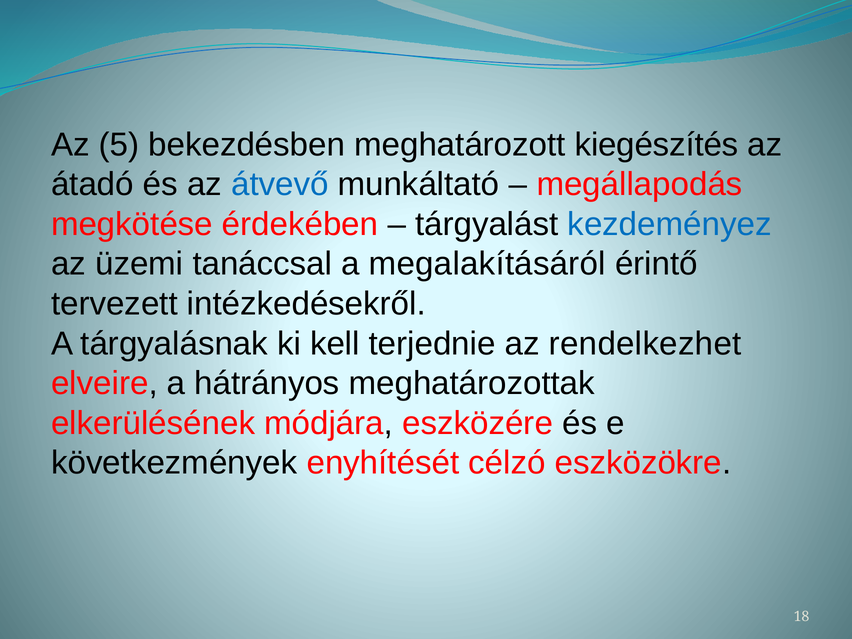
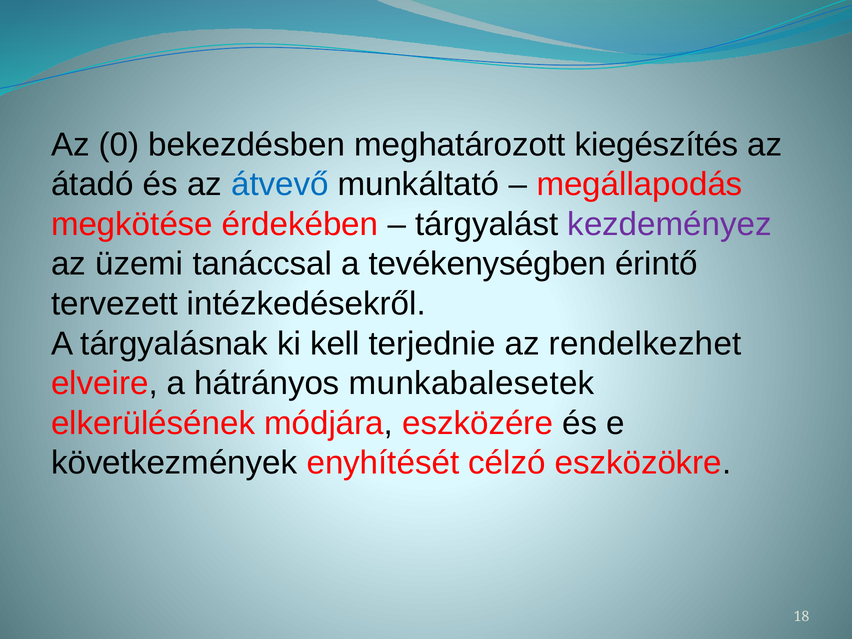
5: 5 -> 0
kezdeményez colour: blue -> purple
megalakításáról: megalakításáról -> tevékenységben
meghatározottak: meghatározottak -> munkabalesetek
